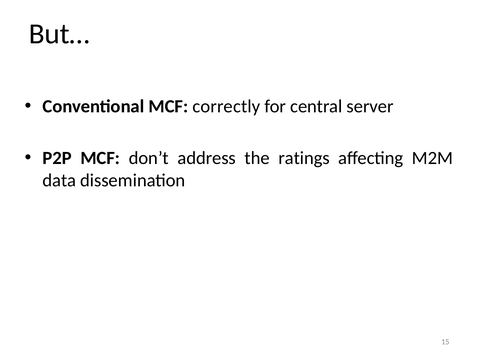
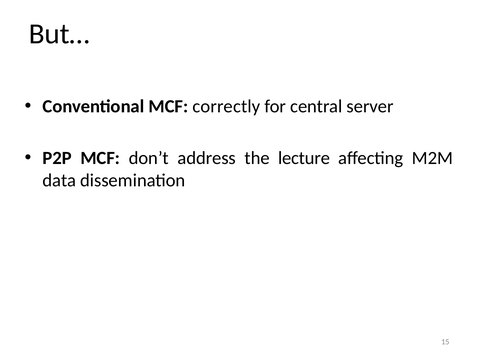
ratings: ratings -> lecture
